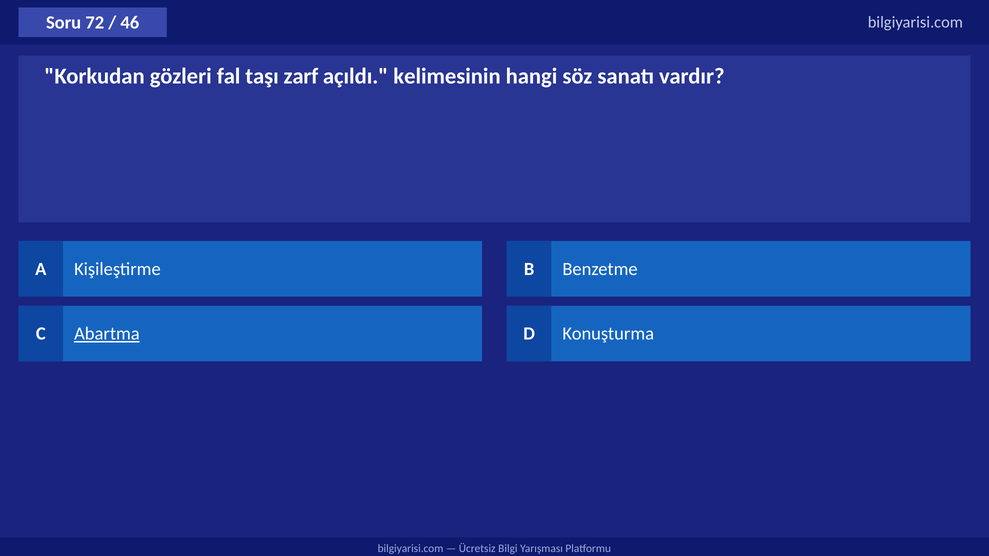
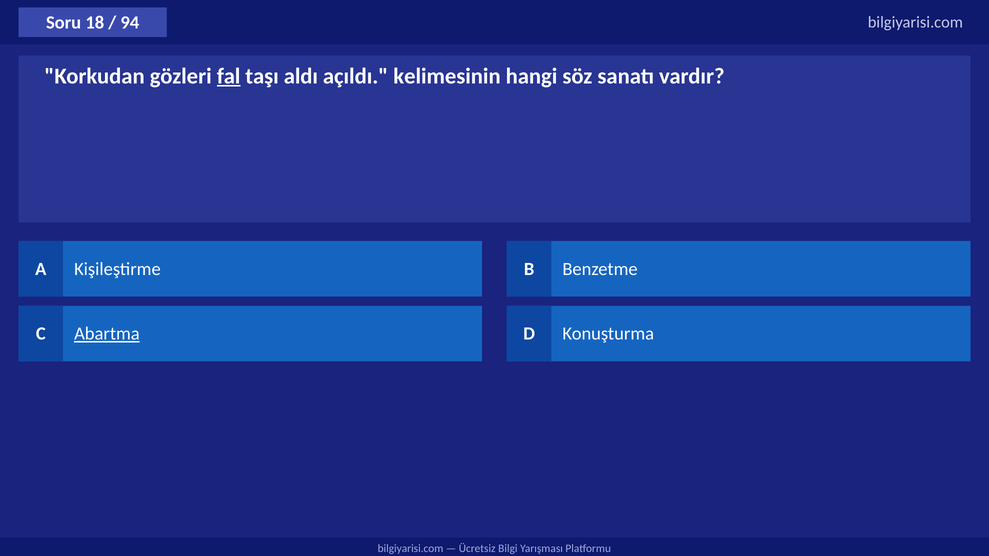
72: 72 -> 18
46: 46 -> 94
fal underline: none -> present
zarf: zarf -> aldı
